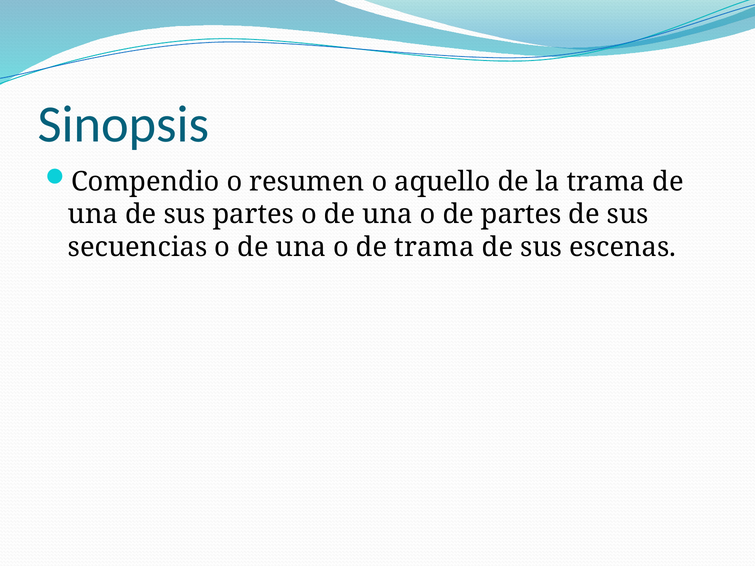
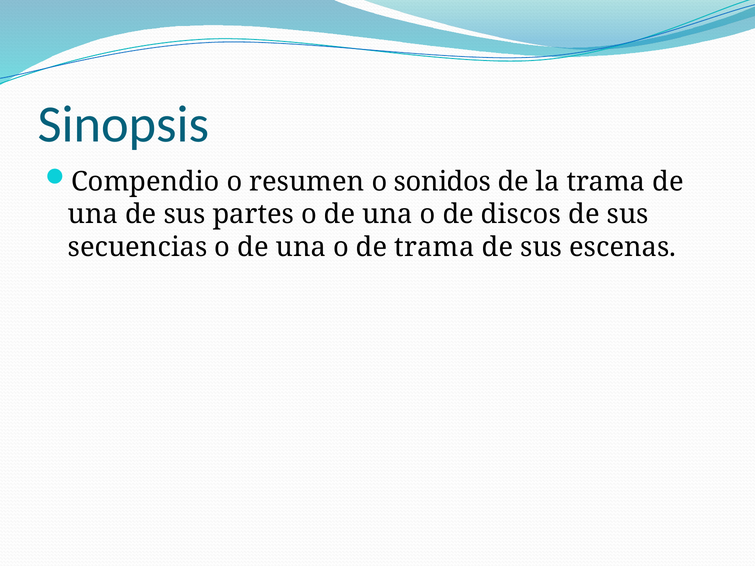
aquello: aquello -> sonidos
de partes: partes -> discos
